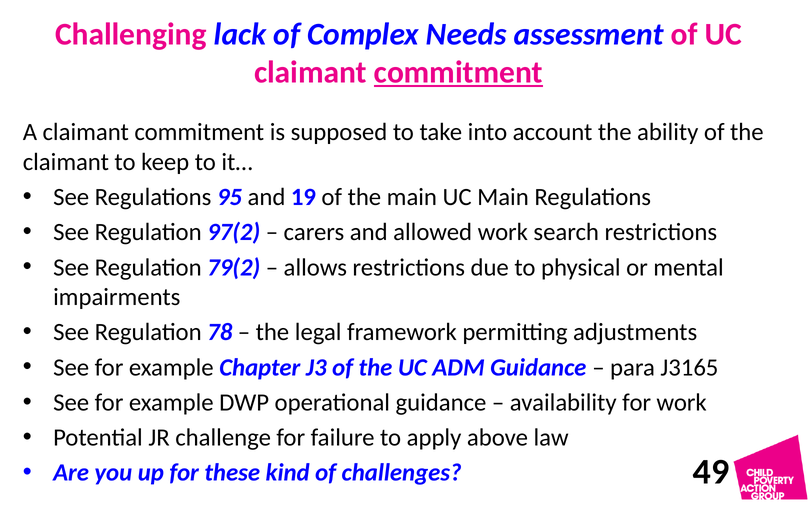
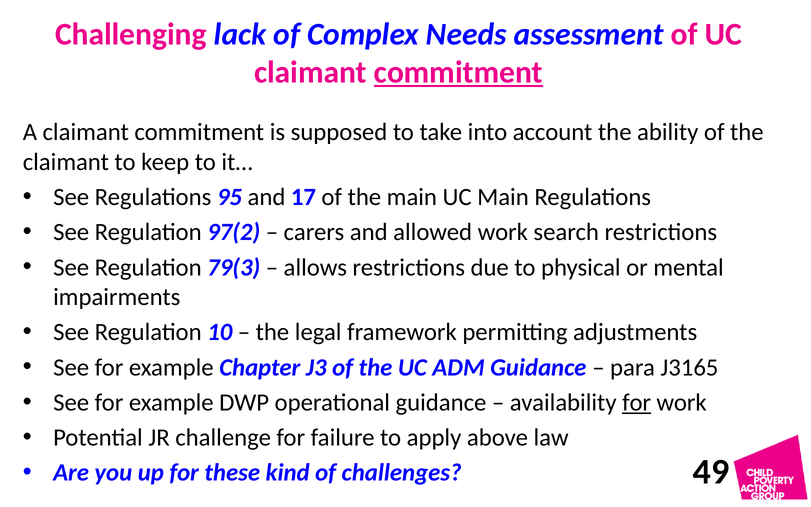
19: 19 -> 17
79(2: 79(2 -> 79(3
78: 78 -> 10
for at (637, 402) underline: none -> present
